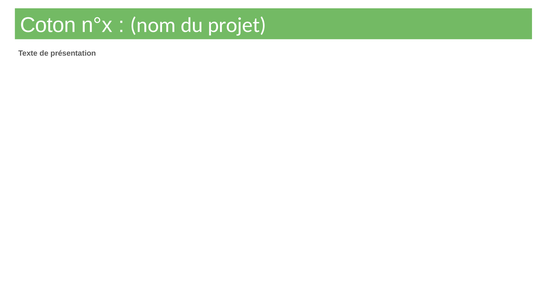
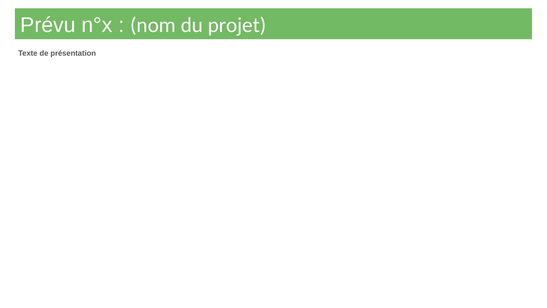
Coton: Coton -> Prévu
